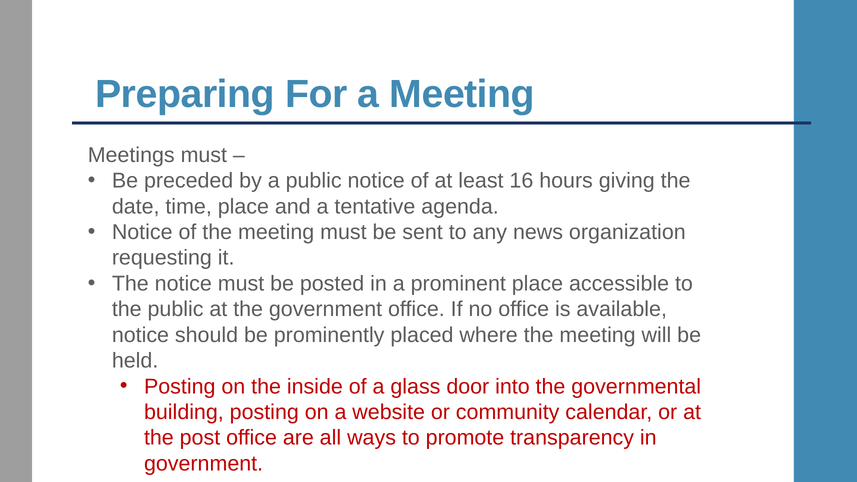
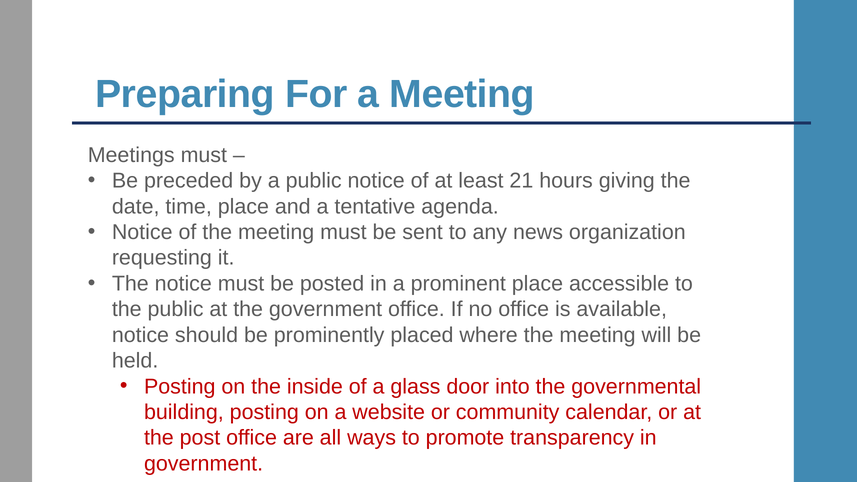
16: 16 -> 21
